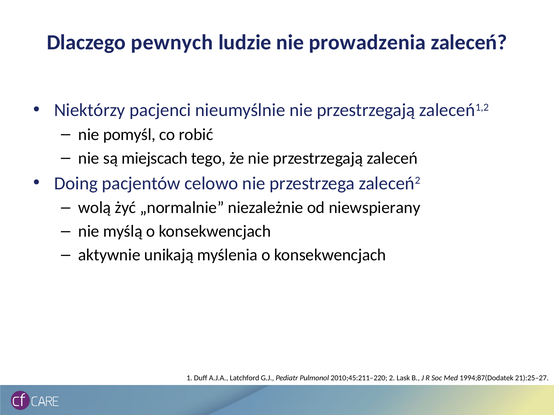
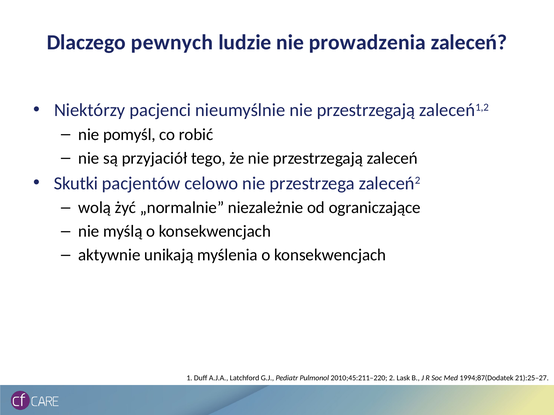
miejscach: miejscach -> przyjaciół
Doing: Doing -> Skutki
niewspierany: niewspierany -> ograniczające
